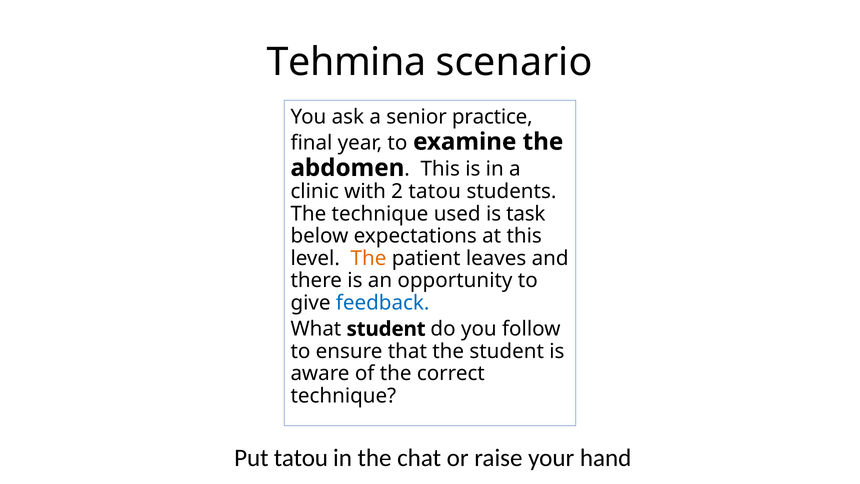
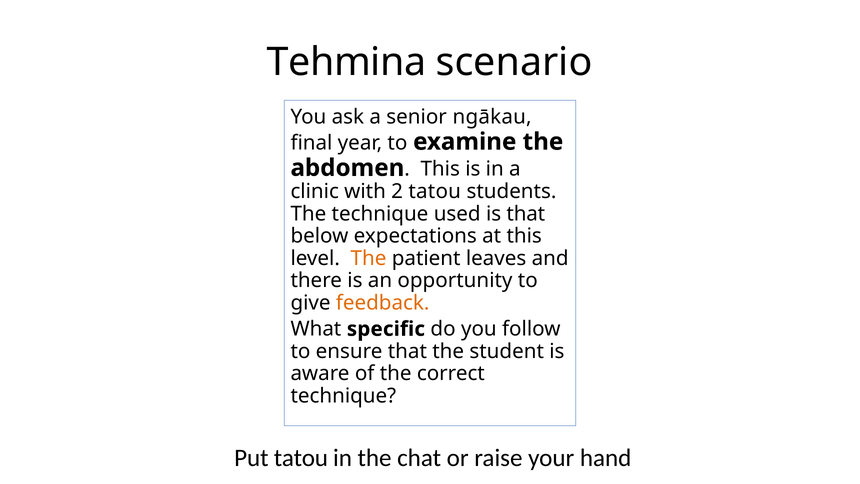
practice: practice -> ngākau
is task: task -> that
feedback colour: blue -> orange
What student: student -> specific
